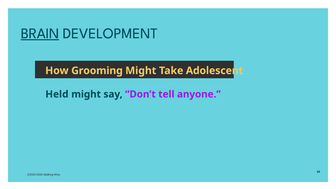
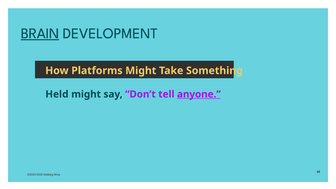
Grooming: Grooming -> Platforms
Adolescent: Adolescent -> Something
anyone underline: none -> present
